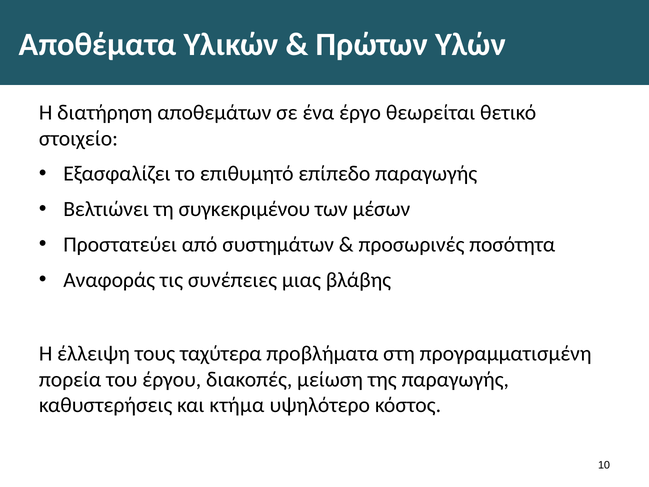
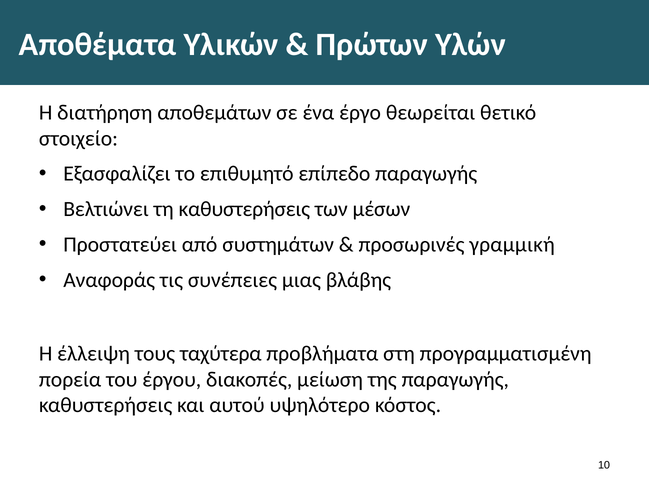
τη συγκεκριμένου: συγκεκριμένου -> καθυστερήσεις
ποσότητα: ποσότητα -> γραμμική
κτήμα: κτήμα -> αυτού
